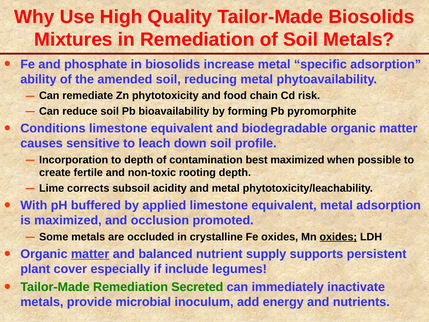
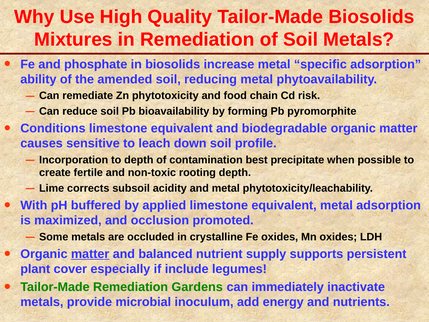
best maximized: maximized -> precipitate
oxides at (338, 237) underline: present -> none
Secreted: Secreted -> Gardens
